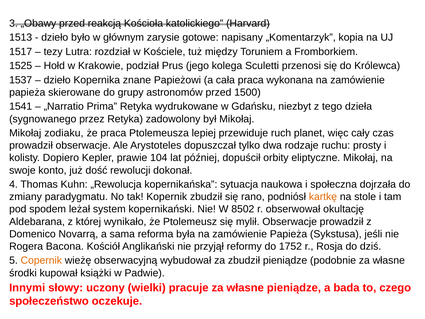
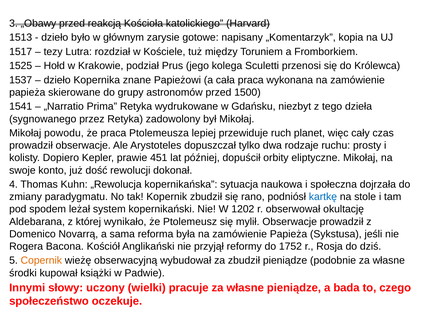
zodiaku: zodiaku -> powodu
104: 104 -> 451
kartkę colour: orange -> blue
8502: 8502 -> 1202
